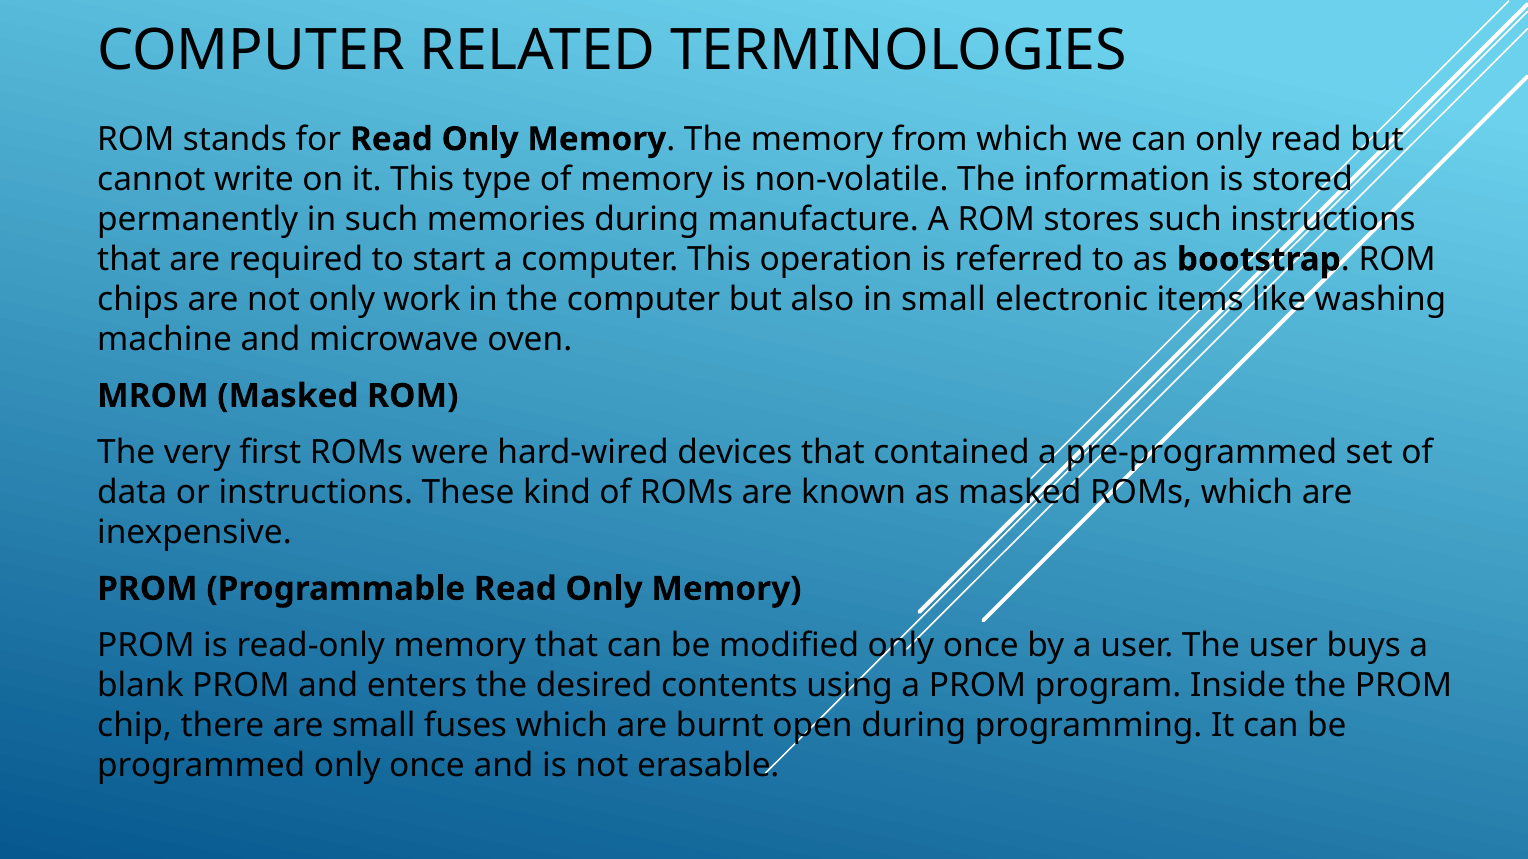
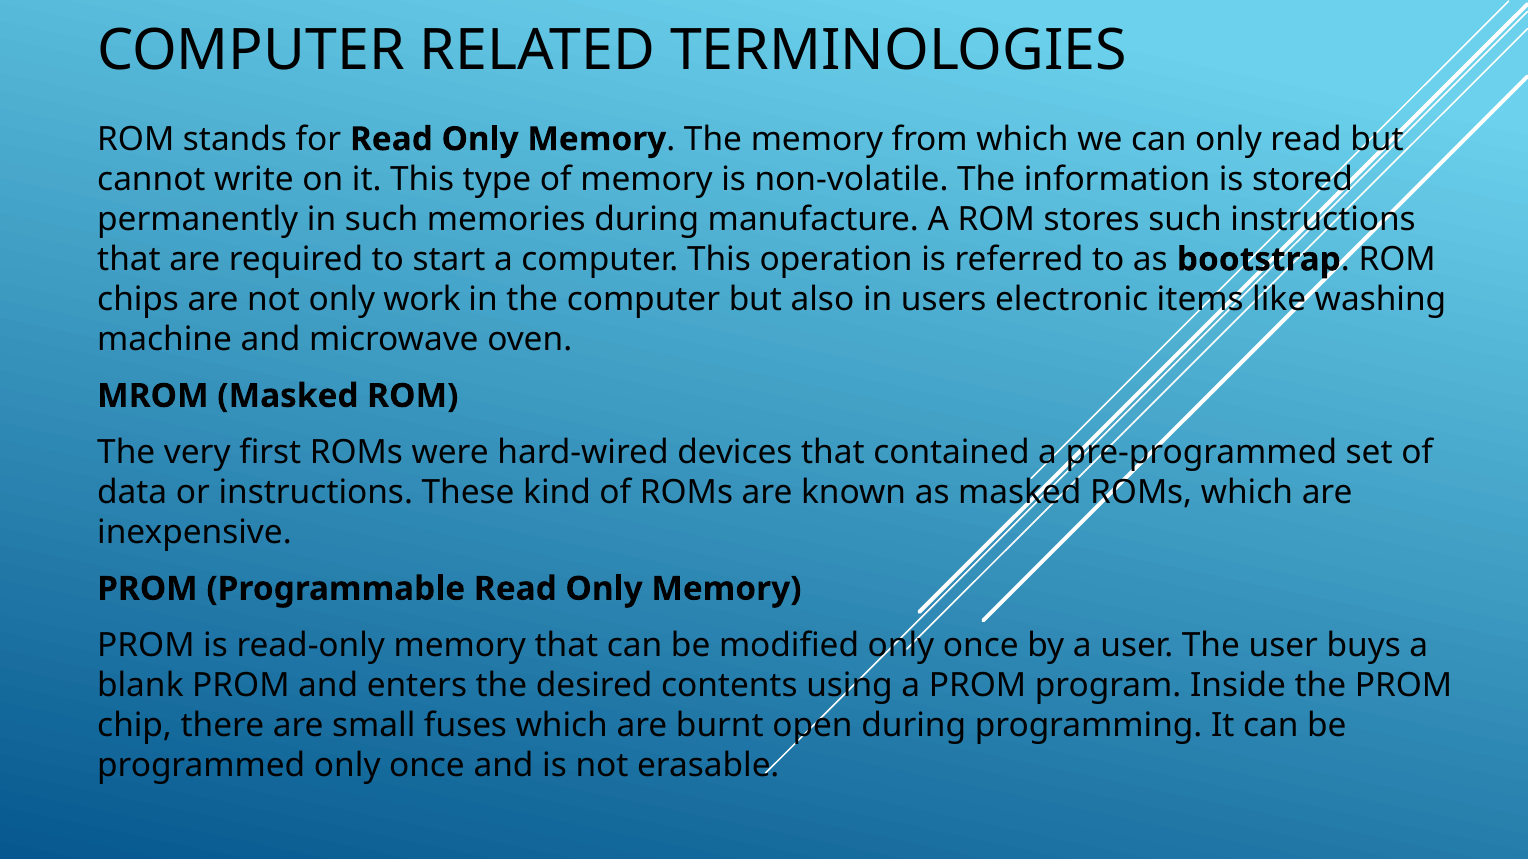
in small: small -> users
